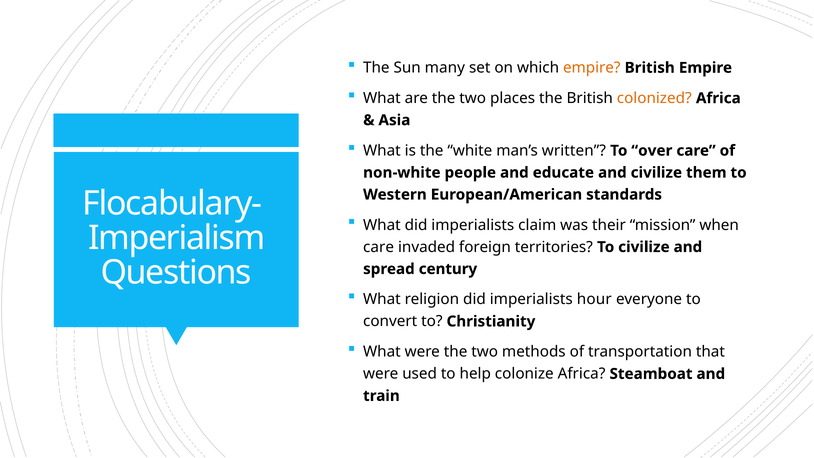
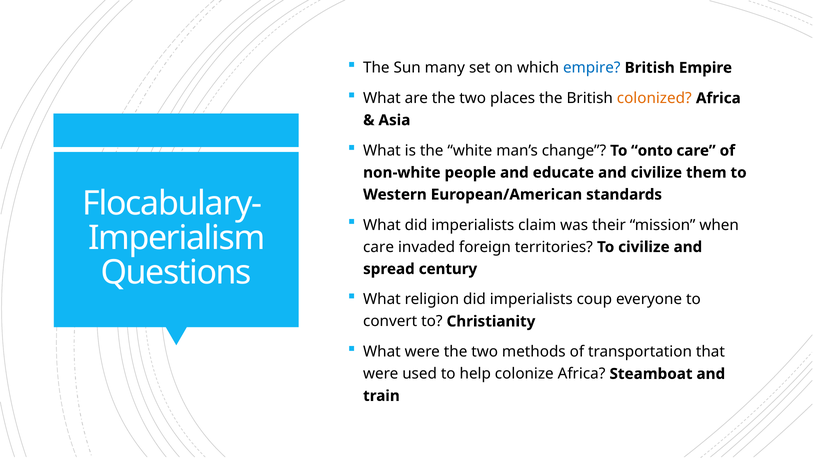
empire at (592, 68) colour: orange -> blue
written: written -> change
over: over -> onto
hour: hour -> coup
